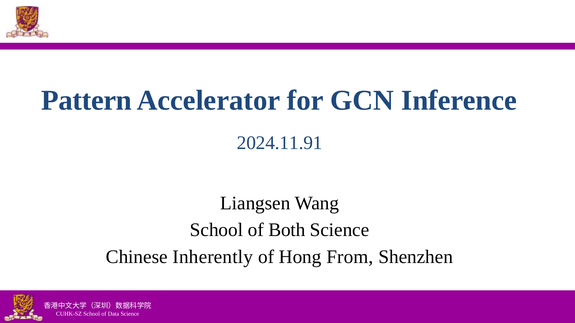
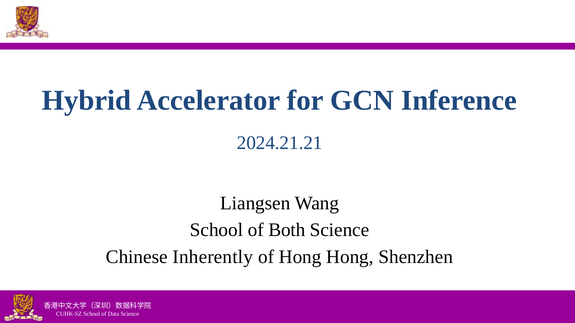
Pattern: Pattern -> Hybrid
2024.11.91: 2024.11.91 -> 2024.21.21
Hong From: From -> Hong
